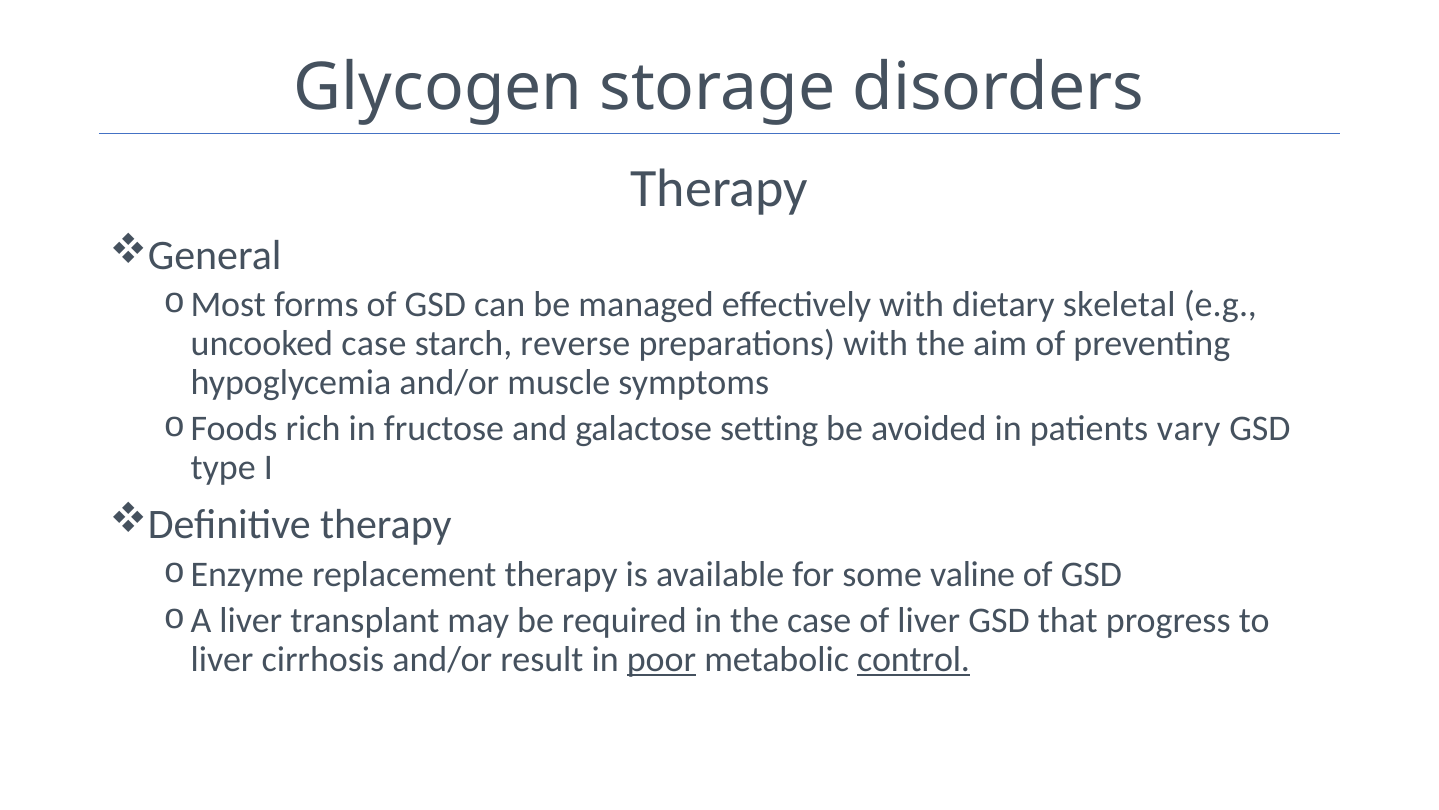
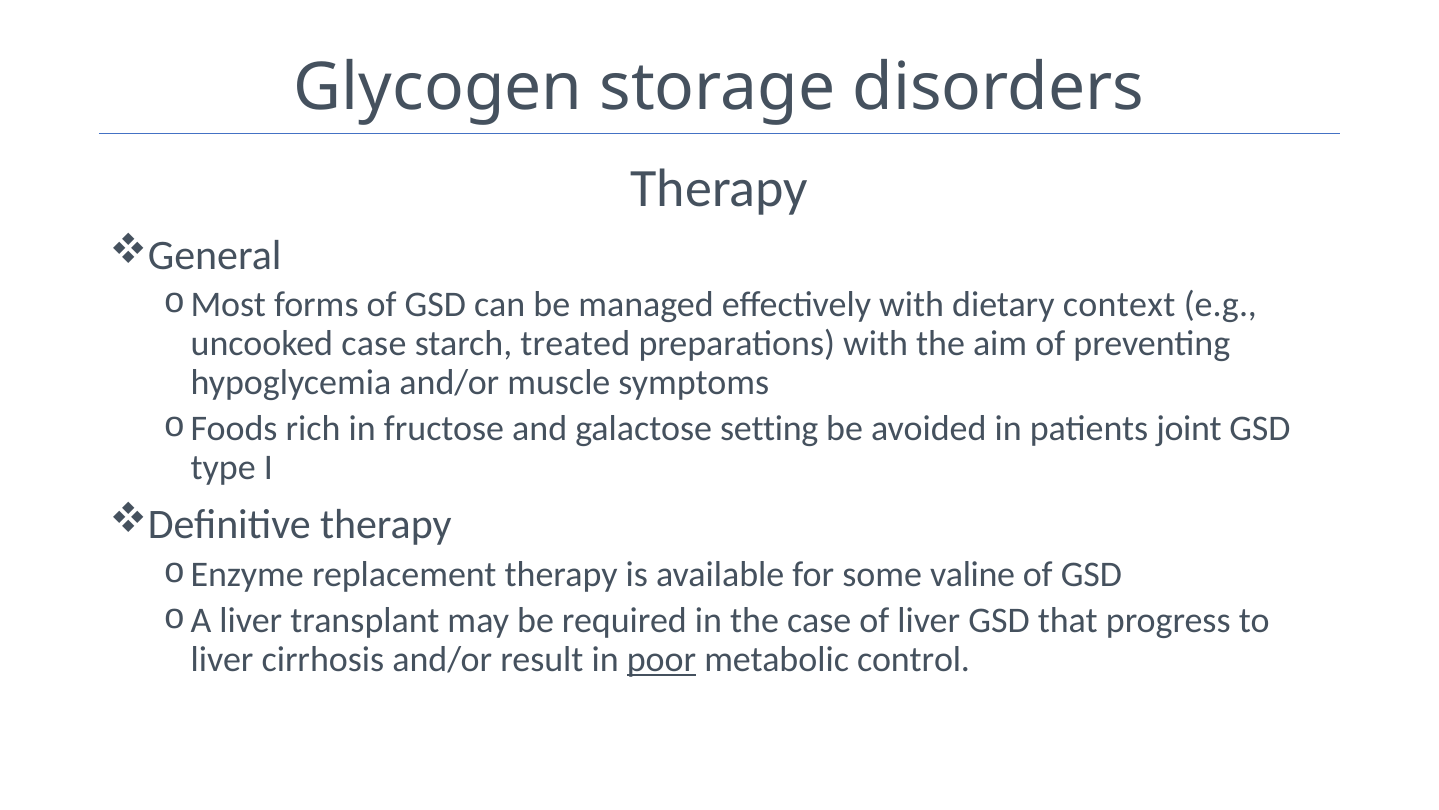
skeletal: skeletal -> context
reverse: reverse -> treated
vary: vary -> joint
control underline: present -> none
